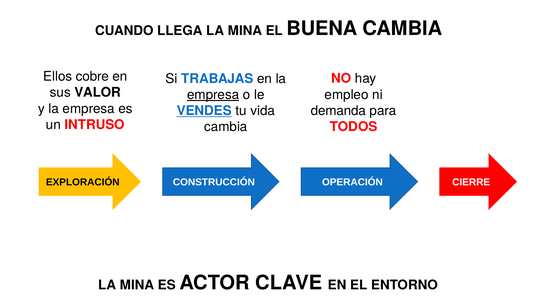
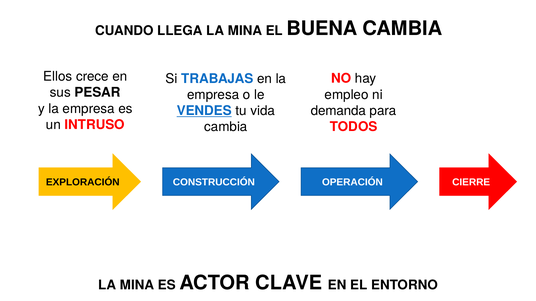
cobre: cobre -> crece
VALOR: VALOR -> PESAR
empresa at (213, 95) underline: present -> none
